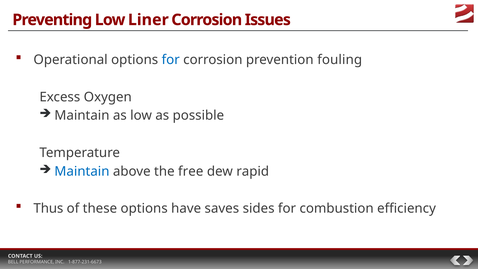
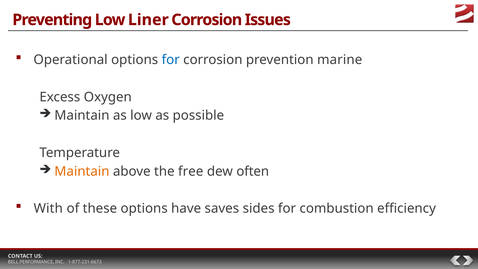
fouling: fouling -> marine
Maintain at (82, 171) colour: blue -> orange
rapid: rapid -> often
Thus: Thus -> With
